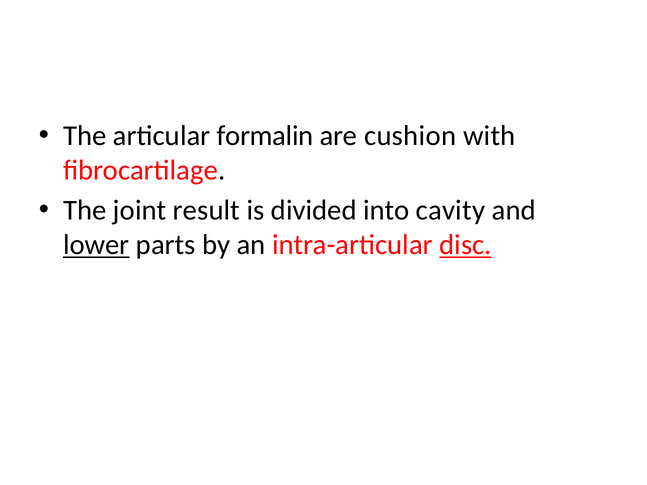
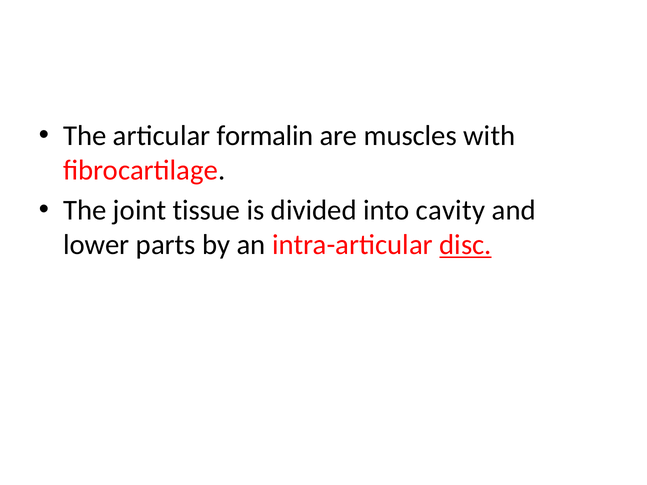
cushion: cushion -> muscles
result: result -> tissue
lower underline: present -> none
